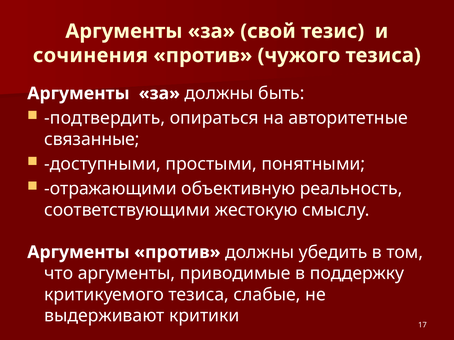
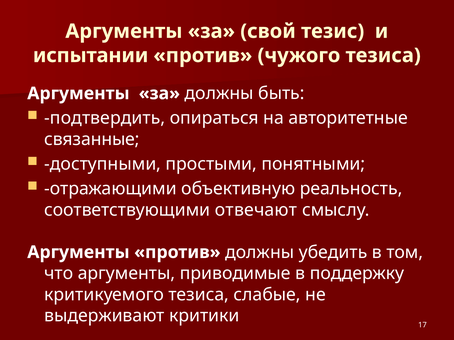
сочинения: сочинения -> испытании
жестокую: жестокую -> отвечают
